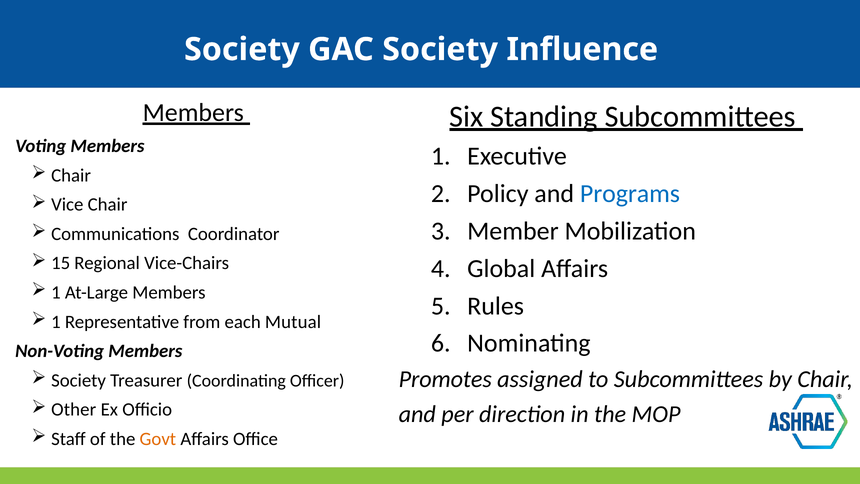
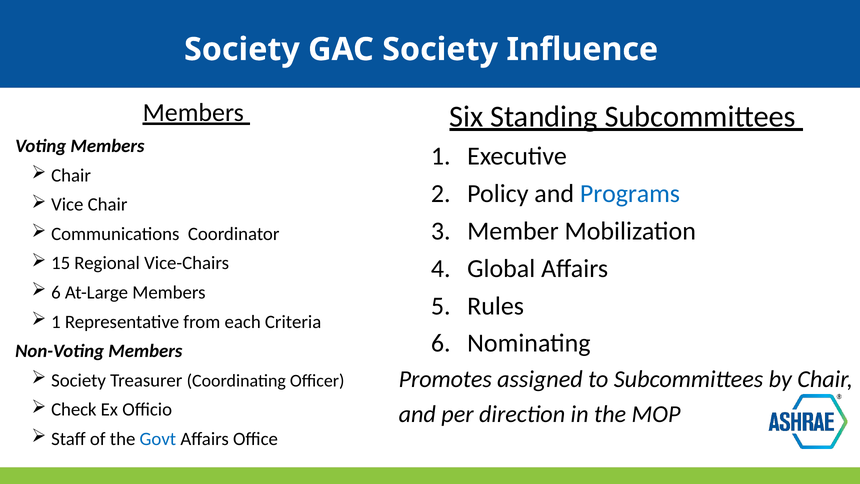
1 at (56, 292): 1 -> 6
Mutual: Mutual -> Criteria
Other: Other -> Check
Govt colour: orange -> blue
